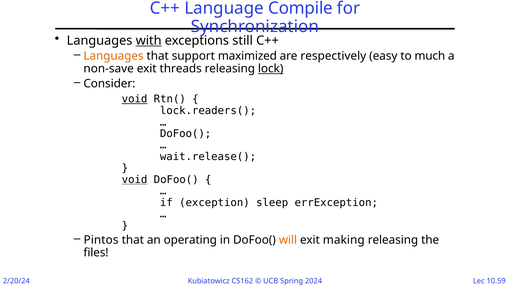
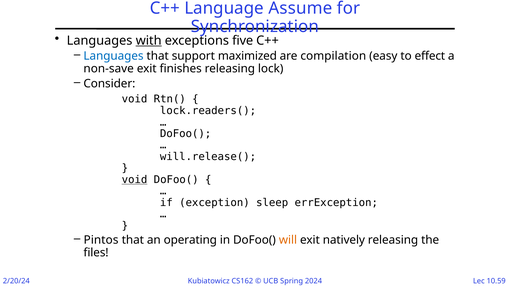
Compile: Compile -> Assume
still: still -> five
Languages at (114, 56) colour: orange -> blue
respectively: respectively -> compilation
much: much -> effect
threads: threads -> finishes
lock underline: present -> none
void at (135, 99) underline: present -> none
wait.release(: wait.release( -> will.release(
making: making -> natively
